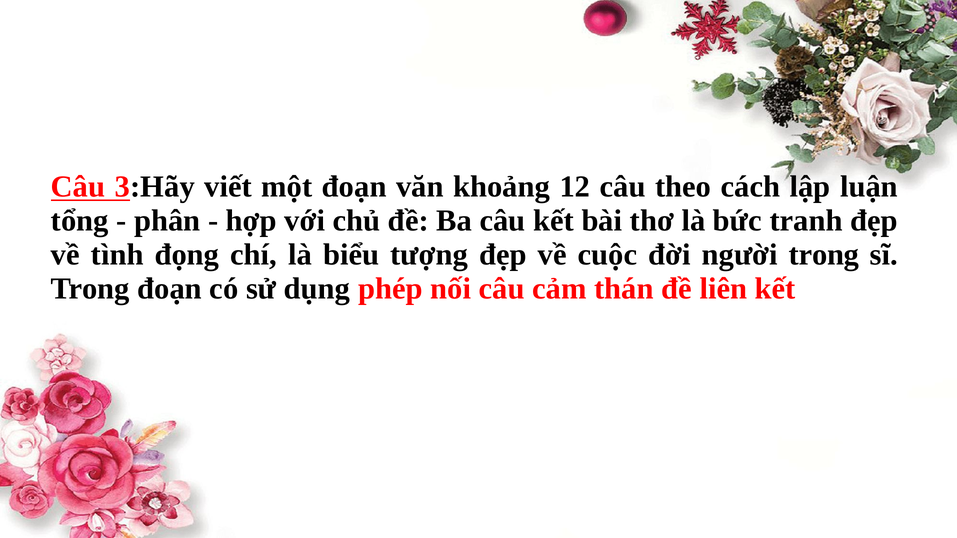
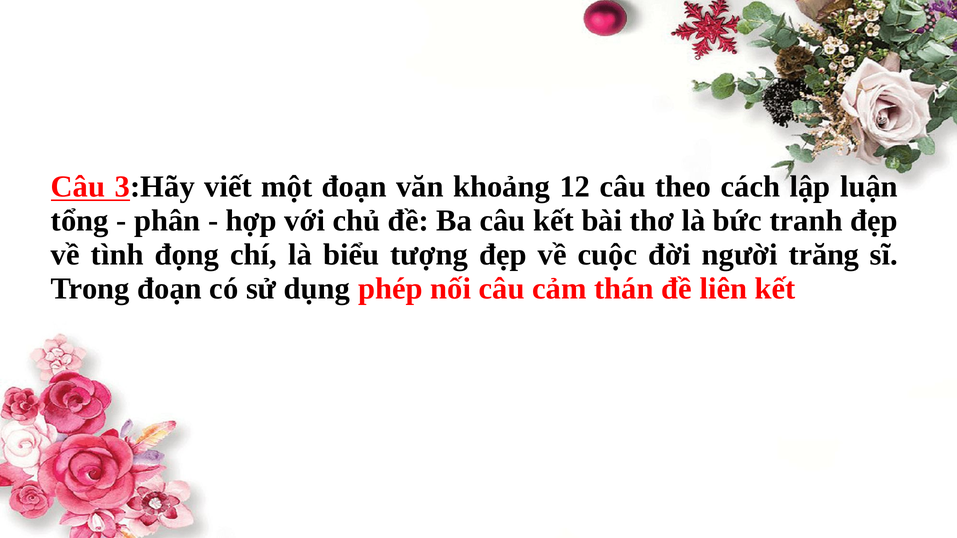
người trong: trong -> trăng
